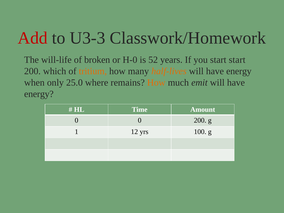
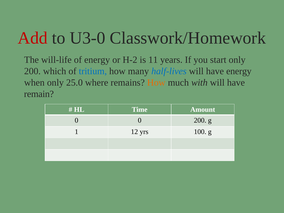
U3-3: U3-3 -> U3-0
of broken: broken -> energy
H-0: H-0 -> H-2
52: 52 -> 11
start start: start -> only
tritium colour: orange -> blue
half-lives colour: orange -> blue
emit: emit -> with
energy at (39, 94): energy -> remain
